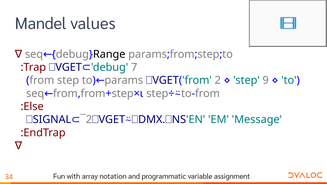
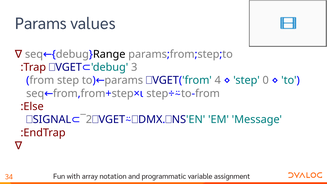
Mandel at (41, 24): Mandel -> Params
7: 7 -> 3
2: 2 -> 4
9: 9 -> 0
